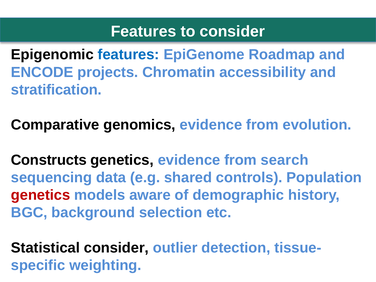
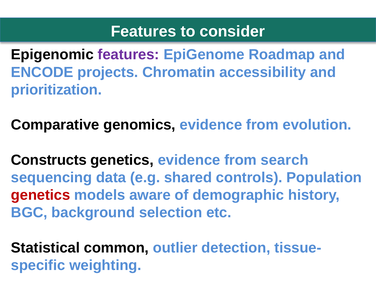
features at (128, 55) colour: blue -> purple
stratification: stratification -> prioritization
Statistical consider: consider -> common
